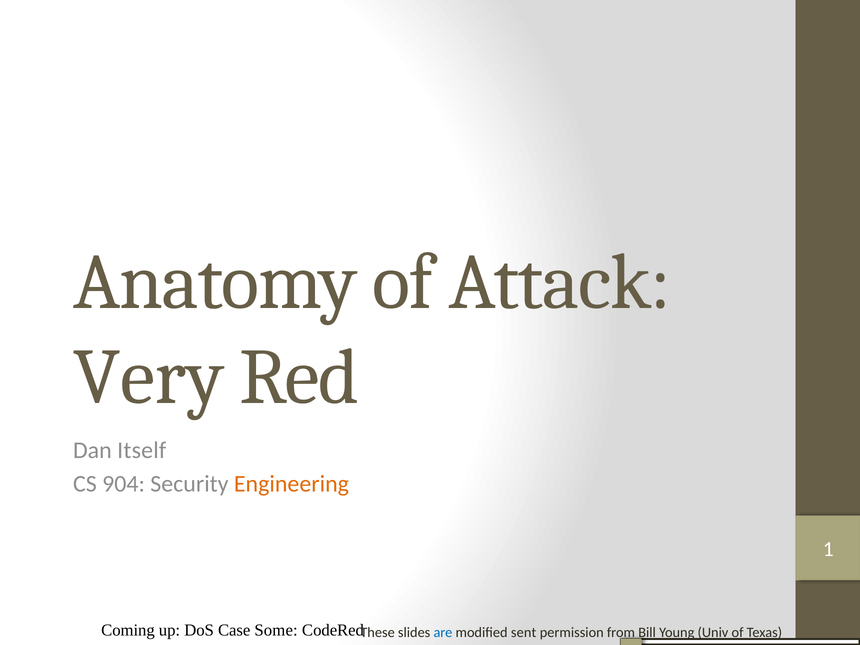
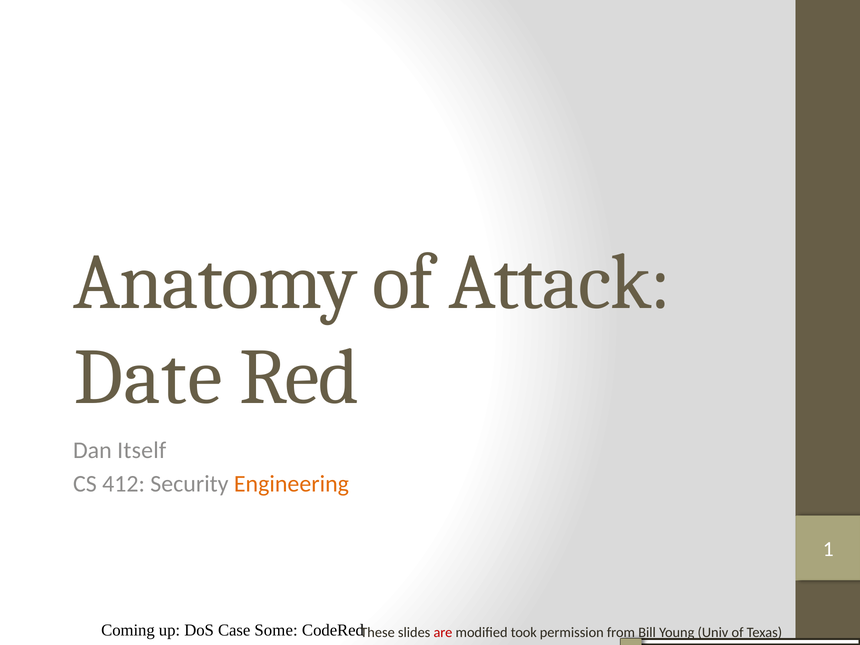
Very: Very -> Date
904: 904 -> 412
are colour: blue -> red
sent: sent -> took
